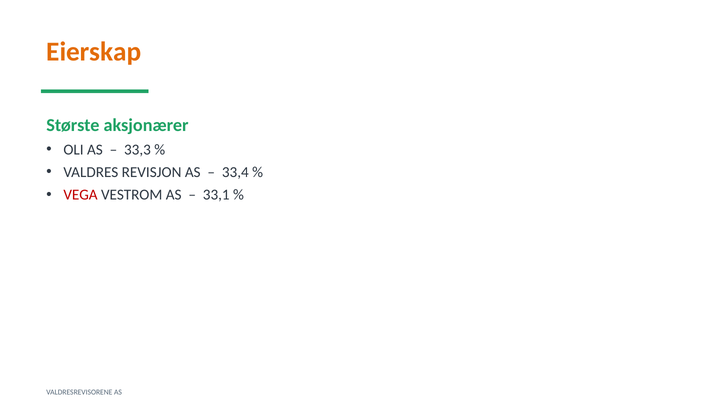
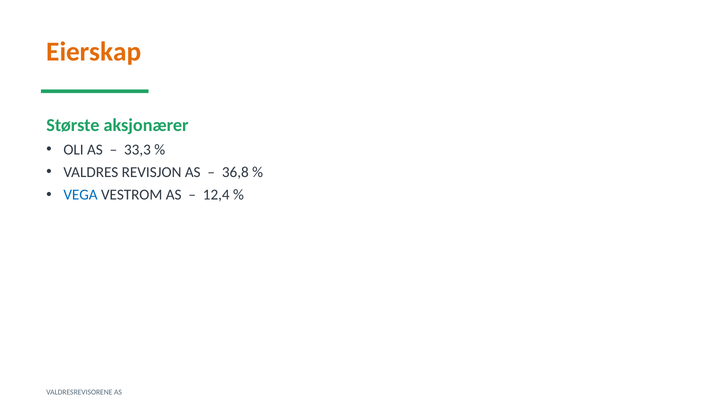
33,4: 33,4 -> 36,8
VEGA colour: red -> blue
33,1: 33,1 -> 12,4
